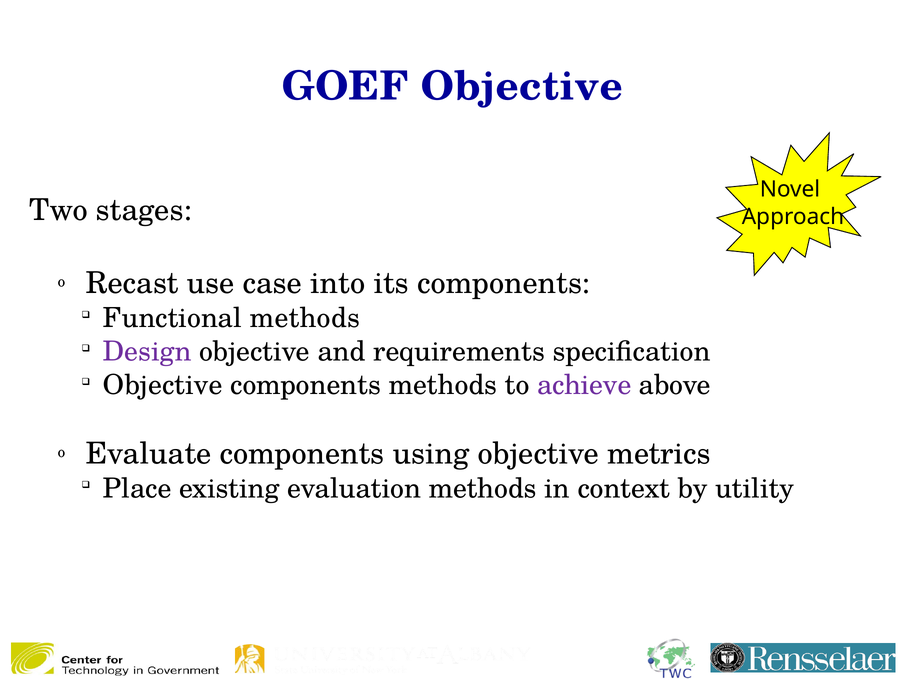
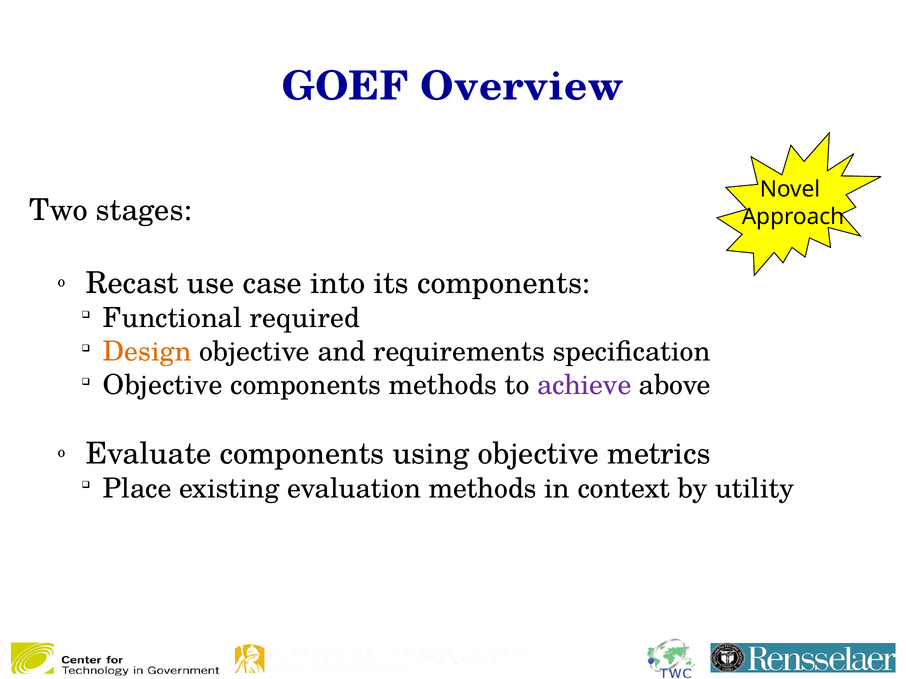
GOEF Objective: Objective -> Overview
Functional methods: methods -> required
Design colour: purple -> orange
